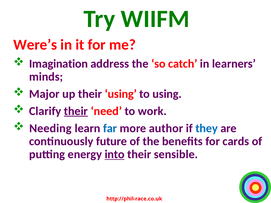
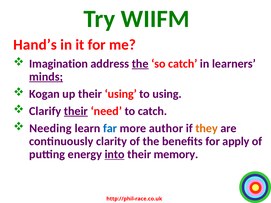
Were’s: Were’s -> Hand’s
the at (140, 64) underline: none -> present
minds underline: none -> present
Major: Major -> Kogan
to work: work -> catch
they colour: blue -> orange
future: future -> clarity
cards: cards -> apply
sensible: sensible -> memory
